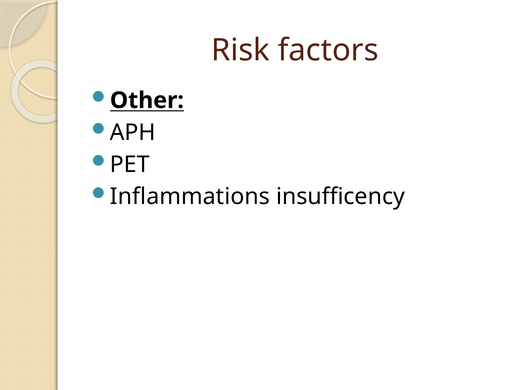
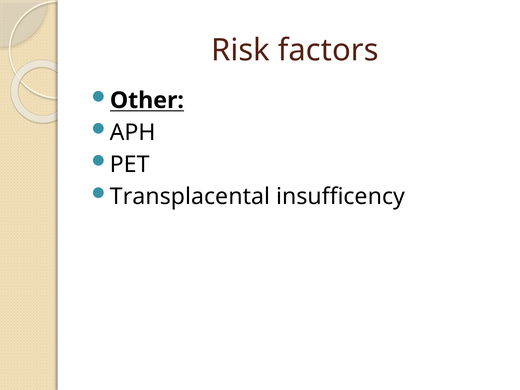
Inflammations: Inflammations -> Transplacental
